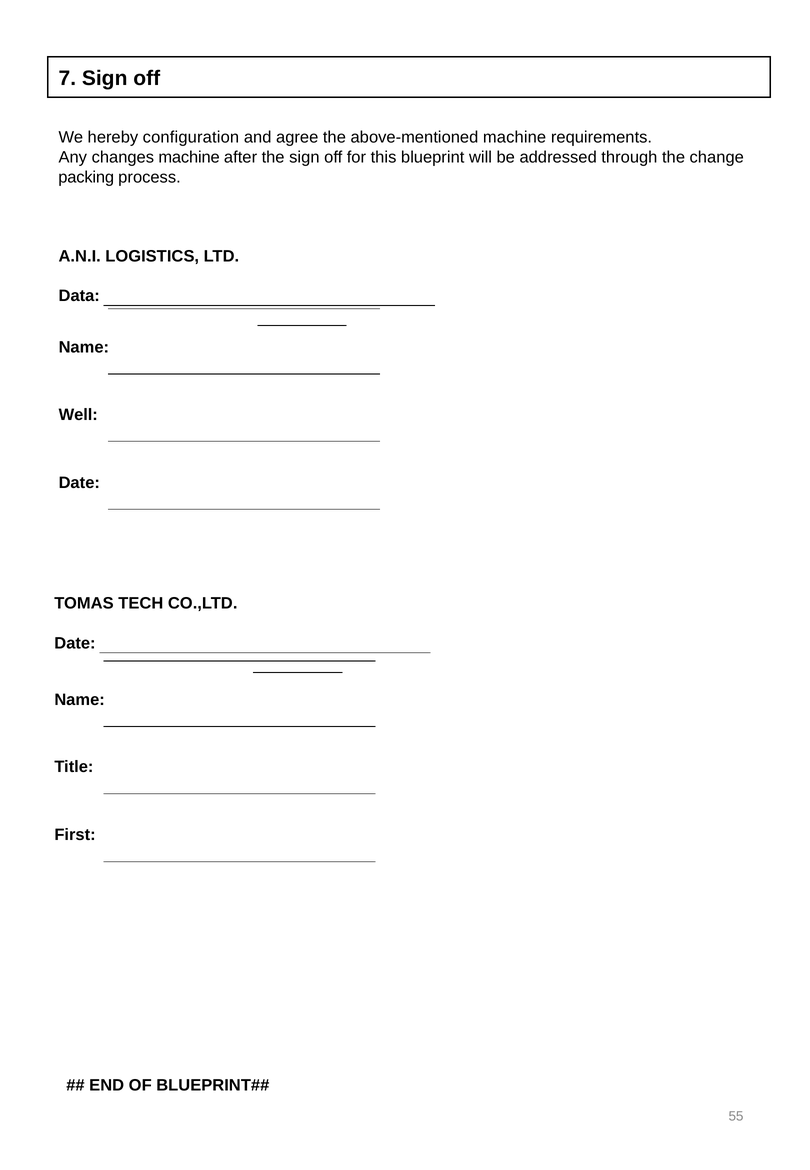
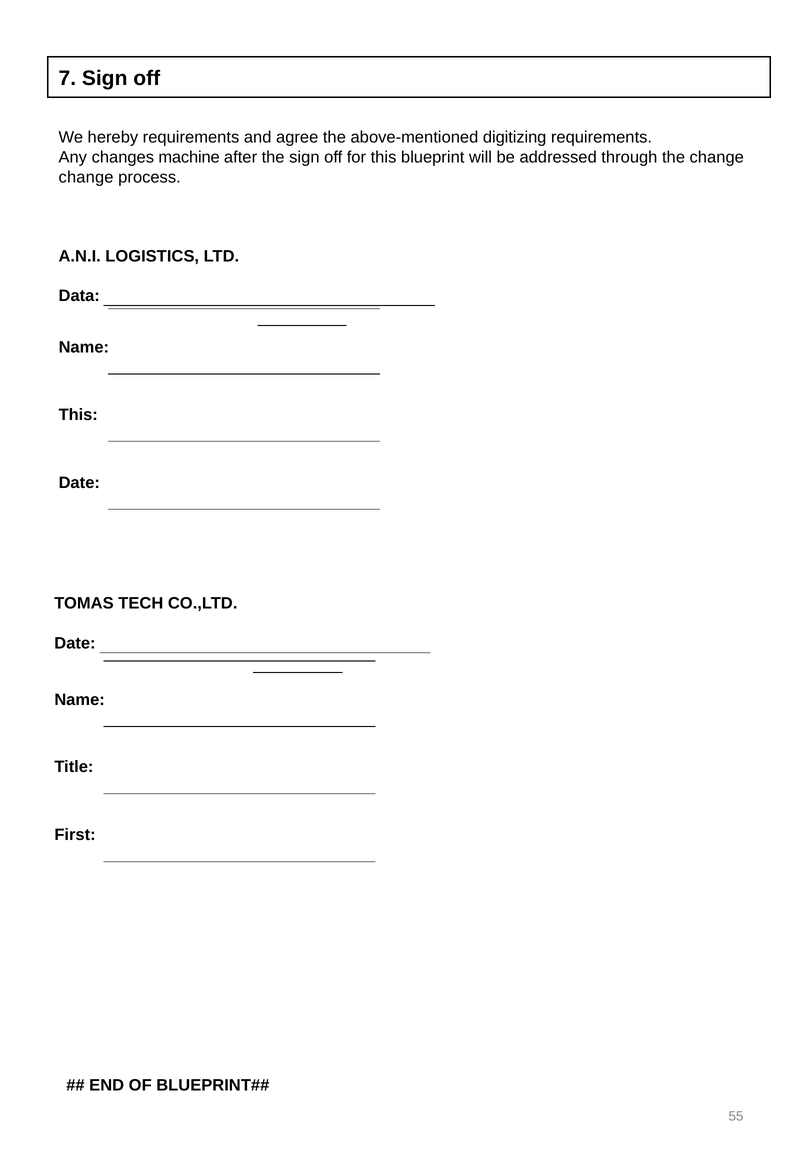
hereby configuration: configuration -> requirements
above-mentioned machine: machine -> digitizing
packing at (86, 177): packing -> change
Well at (78, 415): Well -> This
